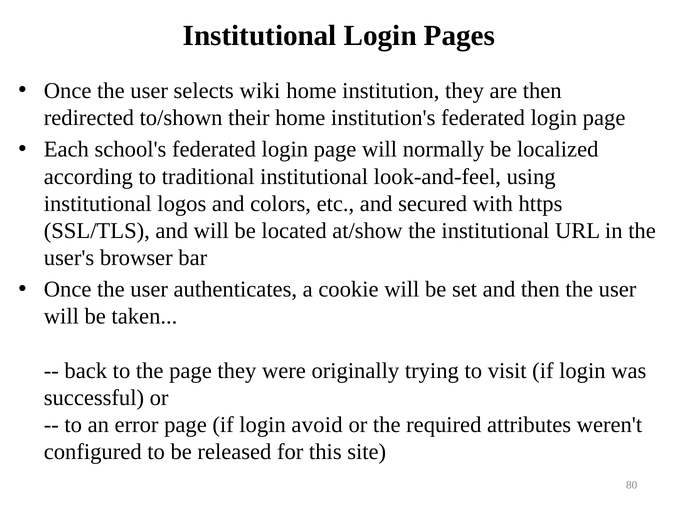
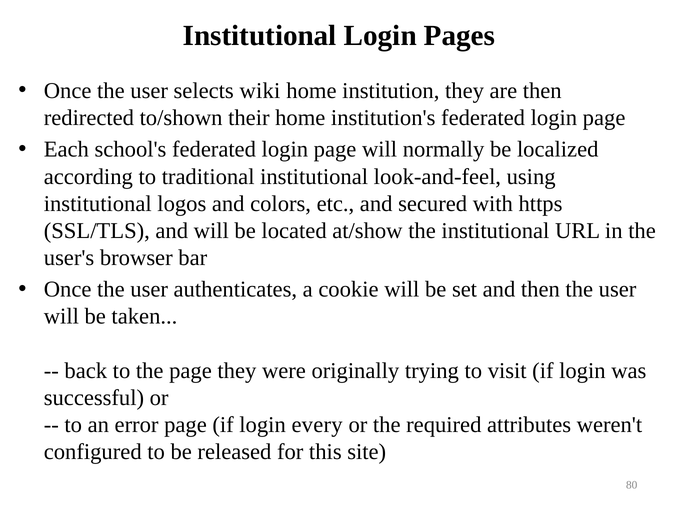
avoid: avoid -> every
